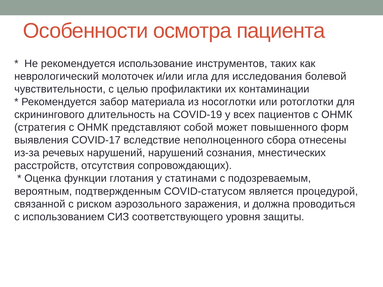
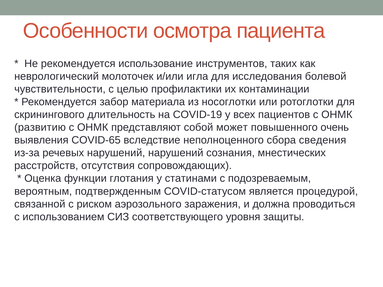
стратегия: стратегия -> развитию
форм: форм -> очень
COVID-17: COVID-17 -> COVID-65
отнесены: отнесены -> сведения
